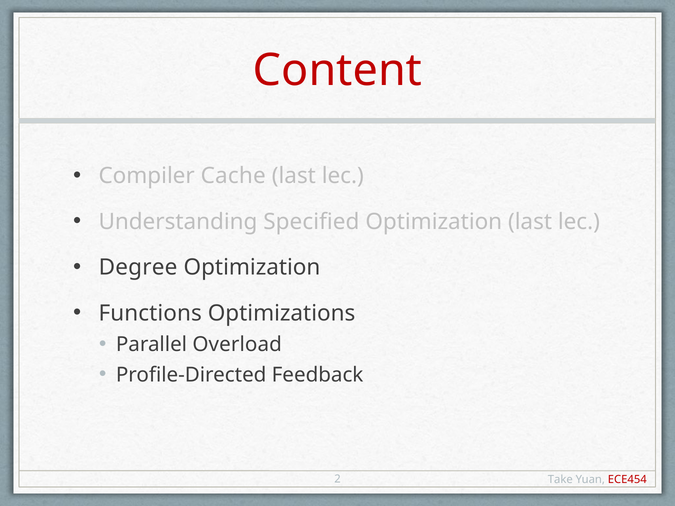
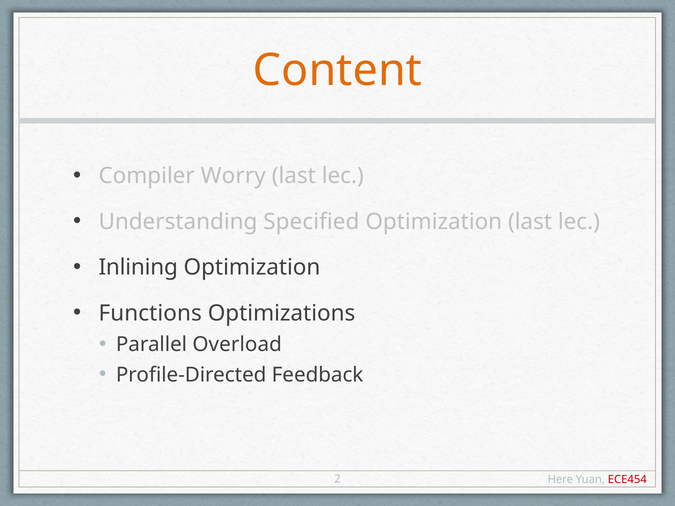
Content colour: red -> orange
Cache: Cache -> Worry
Degree: Degree -> Inlining
Take: Take -> Here
